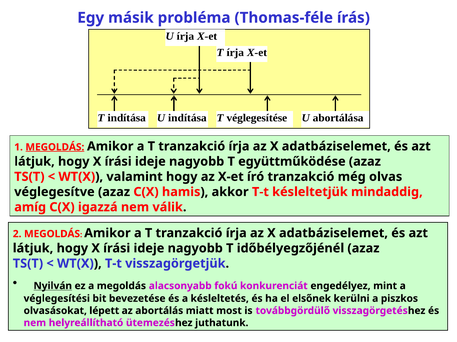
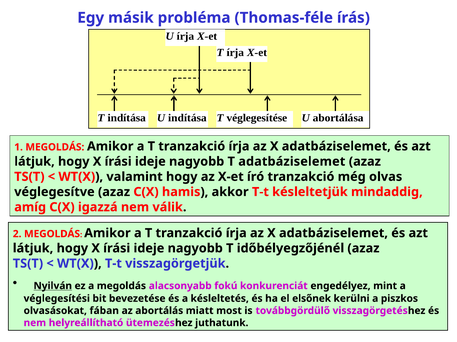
MEGOLDÁS at (55, 147) underline: present -> none
T együttműködése: együttműködése -> adatbáziselemet
lépett: lépett -> fában
